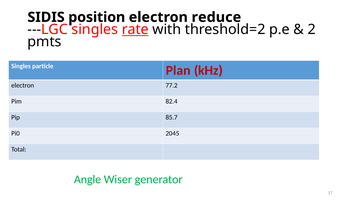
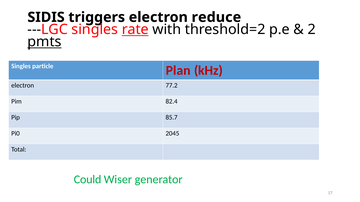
position: position -> triggers
pmts underline: none -> present
Angle: Angle -> Could
